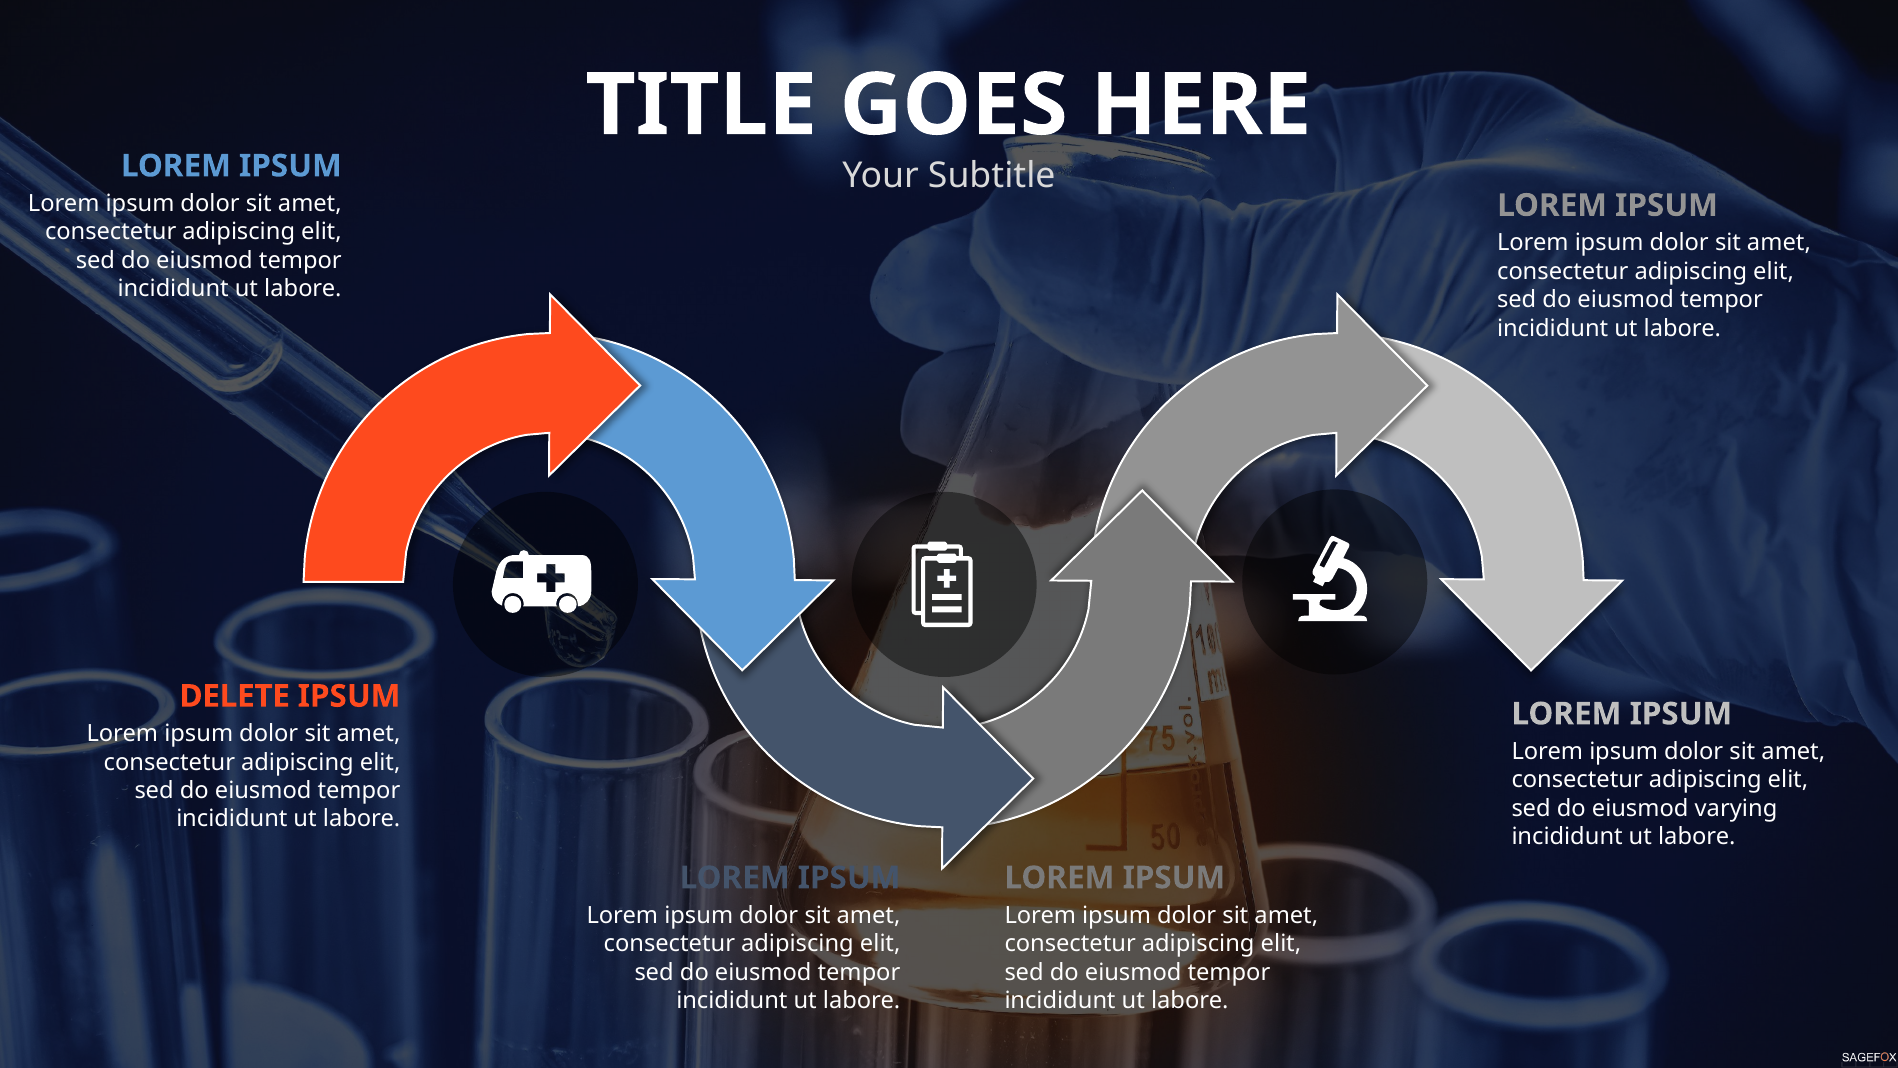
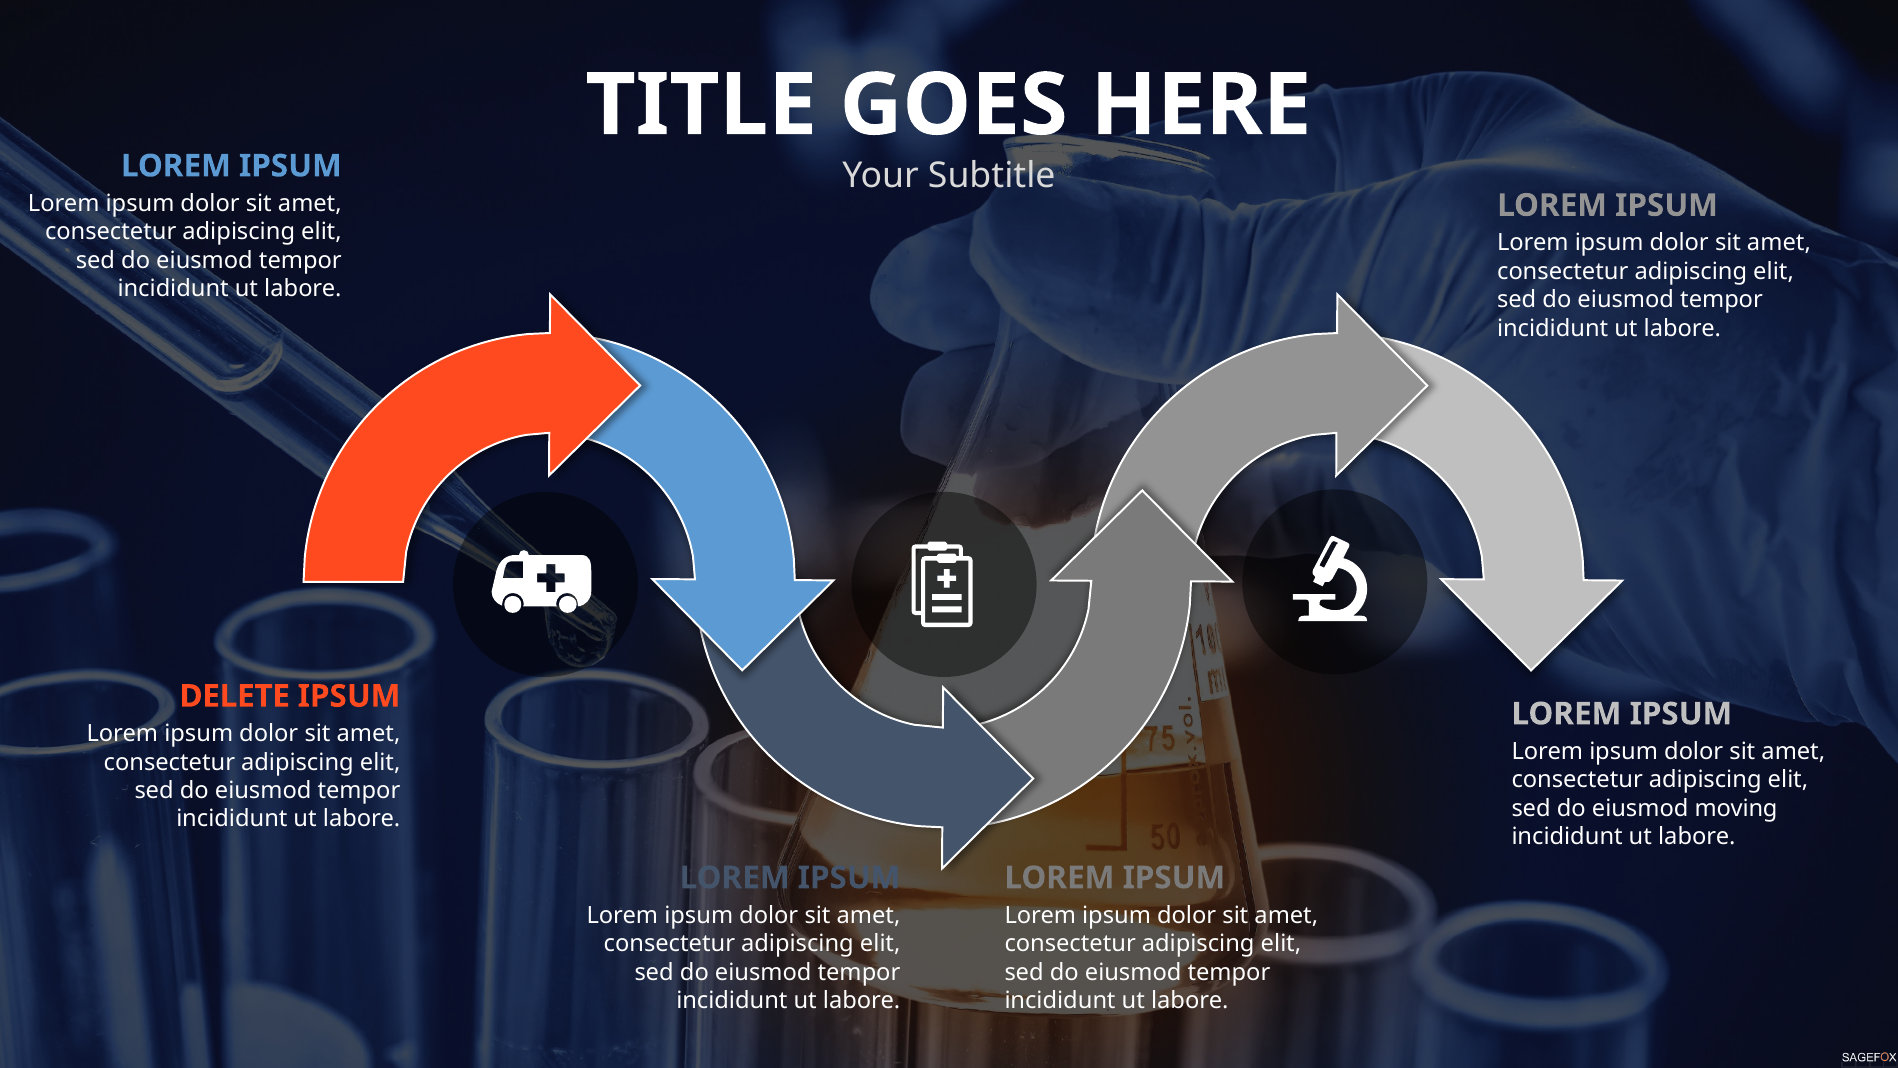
varying: varying -> moving
